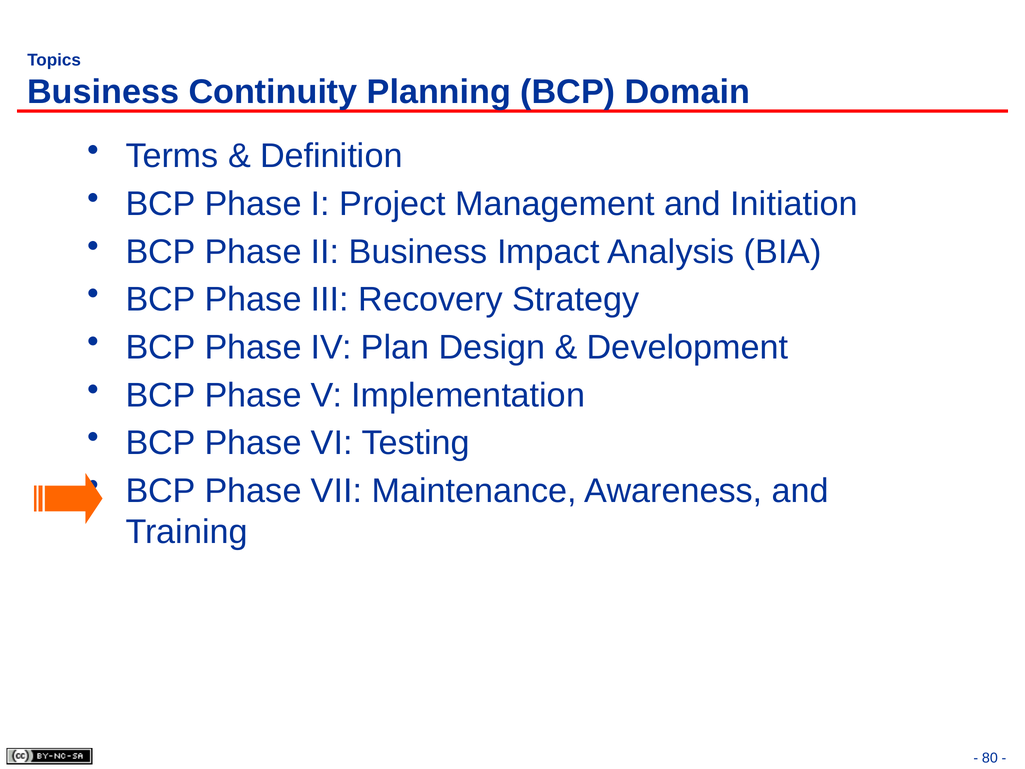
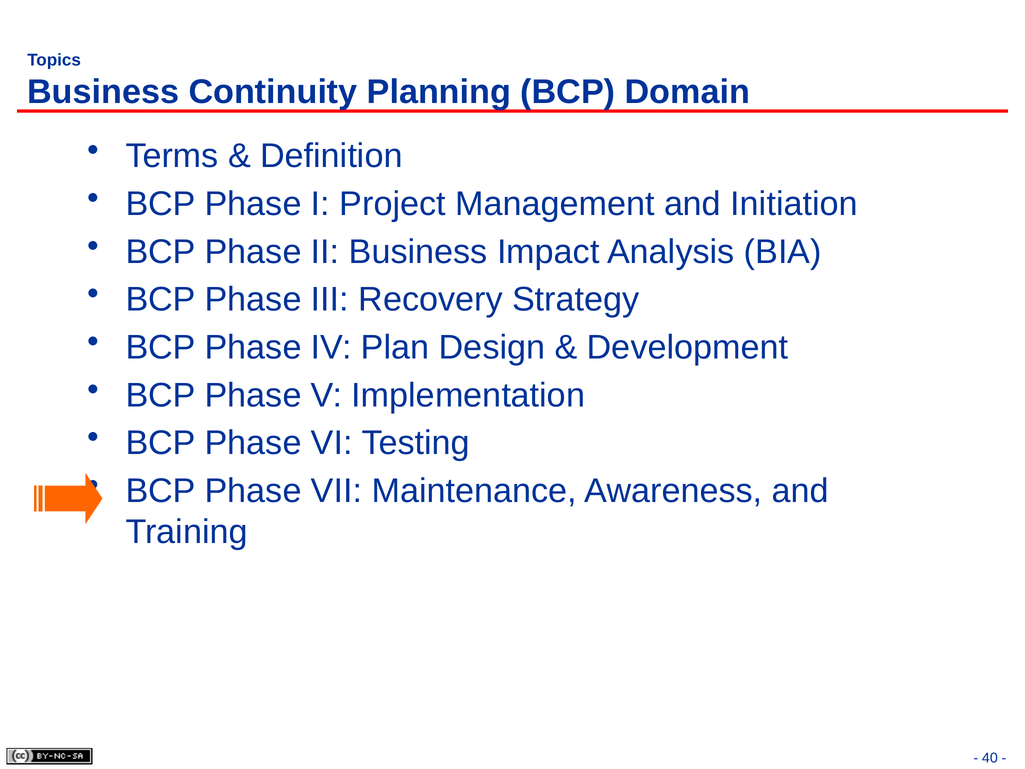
80: 80 -> 40
